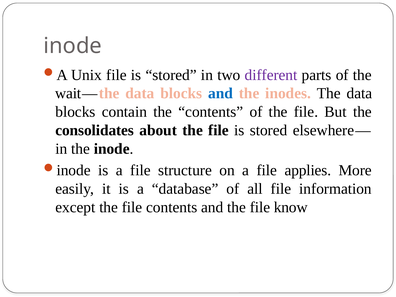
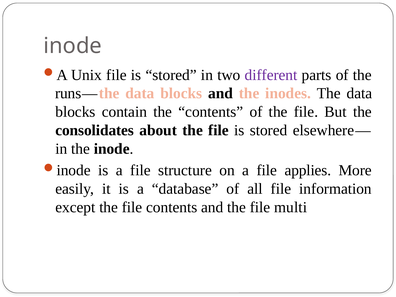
wait: wait -> runs
and at (221, 93) colour: blue -> black
know: know -> multi
